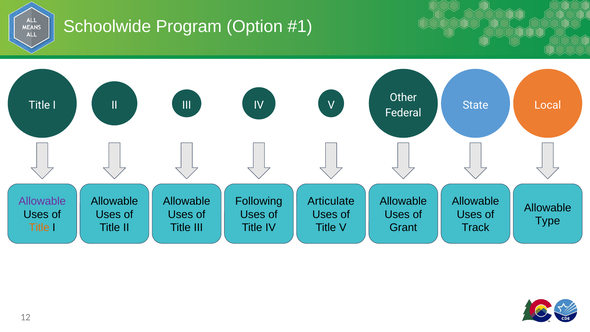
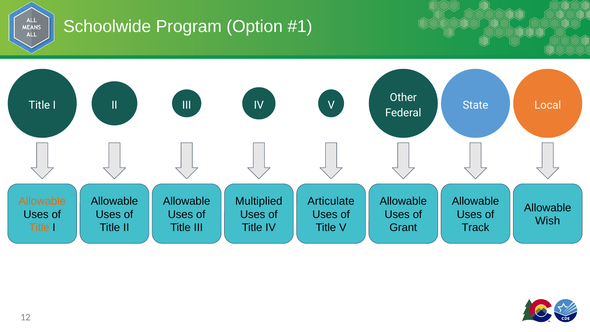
Allowable at (42, 201) colour: purple -> orange
Following: Following -> Multiplied
Type: Type -> Wish
